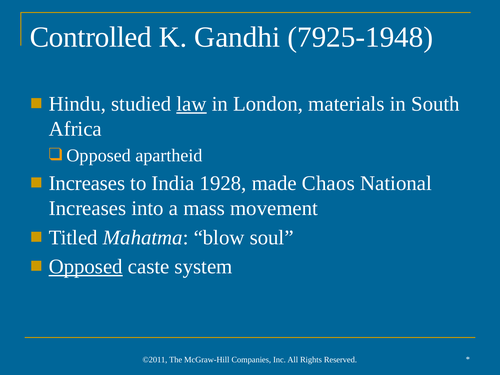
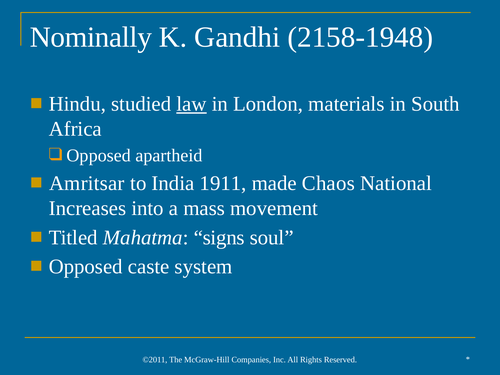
Controlled: Controlled -> Nominally
7925-1948: 7925-1948 -> 2158-1948
Increases at (87, 183): Increases -> Amritsar
1928: 1928 -> 1911
blow: blow -> signs
Opposed underline: present -> none
